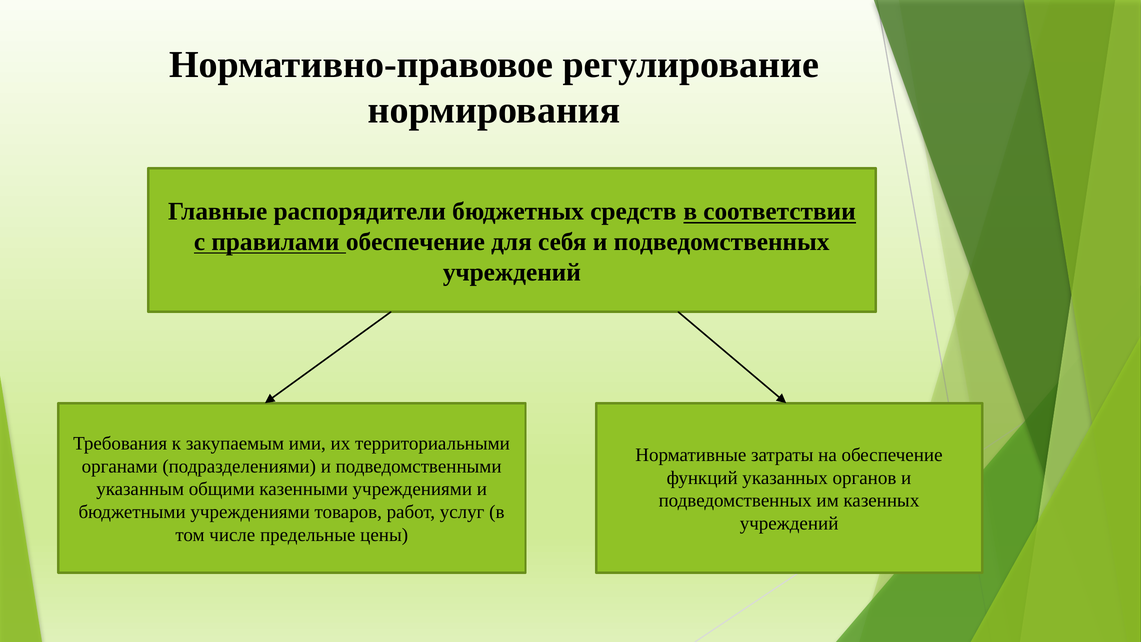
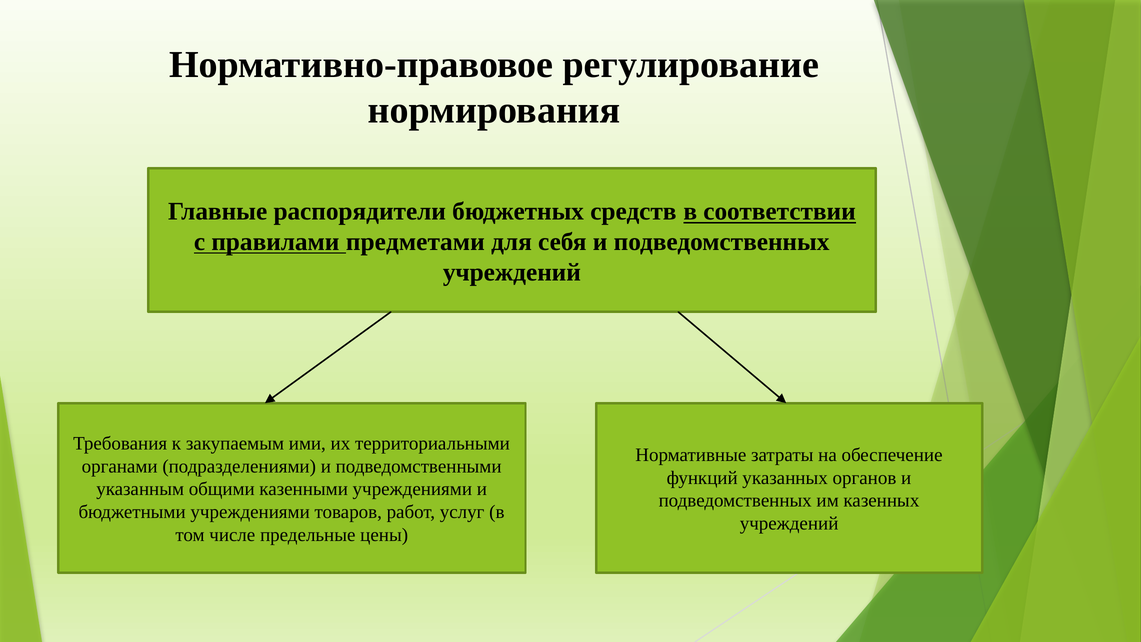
правилами обеспечение: обеспечение -> предметами
